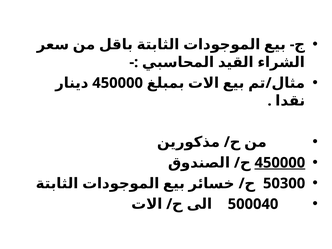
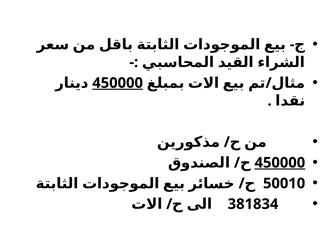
450000 at (118, 83) underline: none -> present
50300: 50300 -> 50010
500040: 500040 -> 381834
